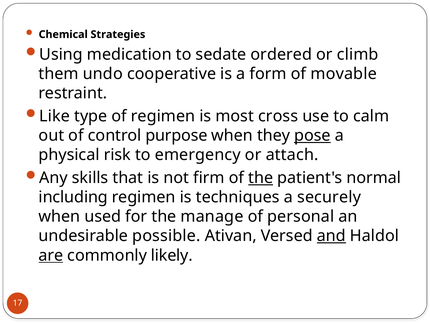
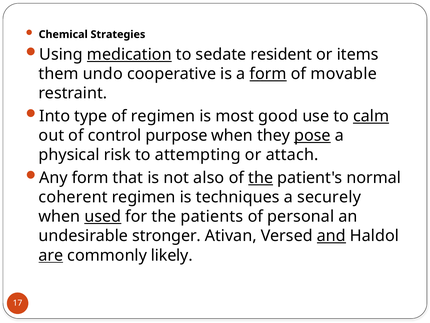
medication underline: none -> present
ordered: ordered -> resident
climb: climb -> items
form at (268, 74) underline: none -> present
Like: Like -> Into
cross: cross -> good
calm underline: none -> present
emergency: emergency -> attempting
Any skills: skills -> form
firm: firm -> also
including: including -> coherent
used underline: none -> present
manage: manage -> patients
possible: possible -> stronger
